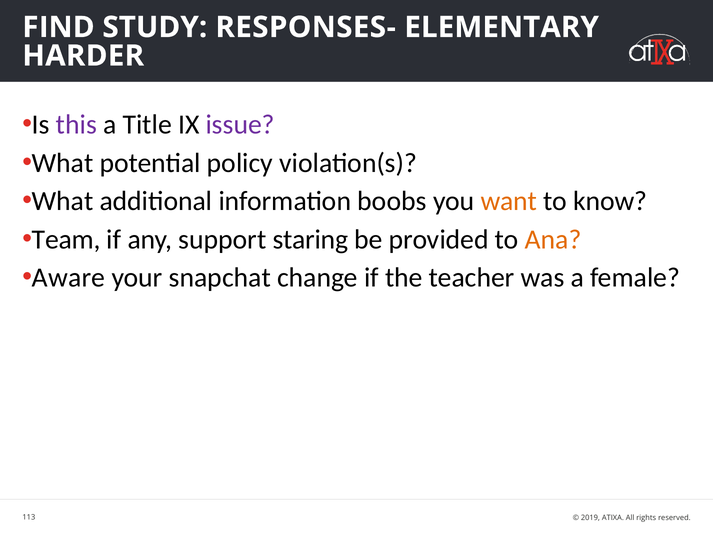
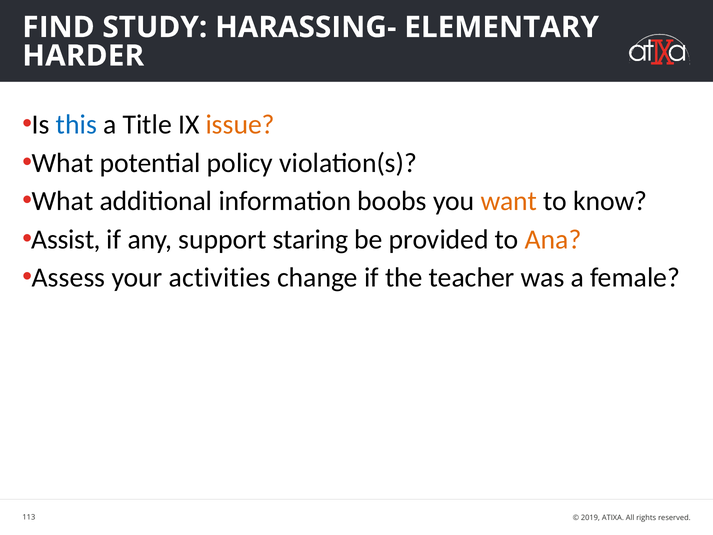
RESPONSES-: RESPONSES- -> HARASSING-
this colour: purple -> blue
issue colour: purple -> orange
Team: Team -> Assist
Aware: Aware -> Assess
snapchat: snapchat -> activities
